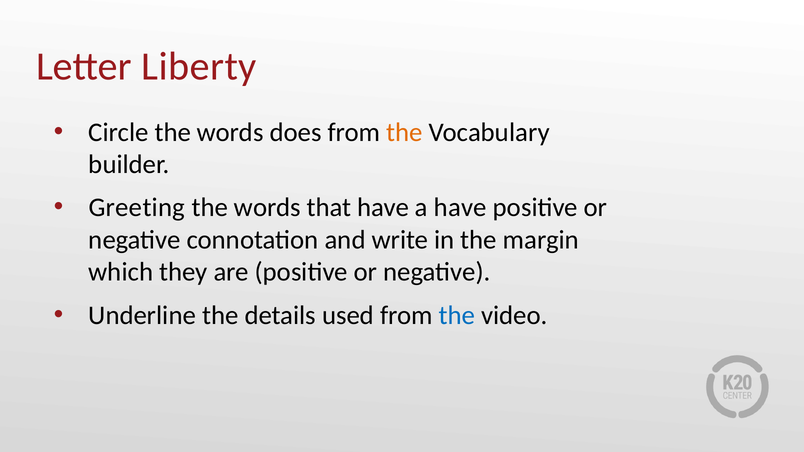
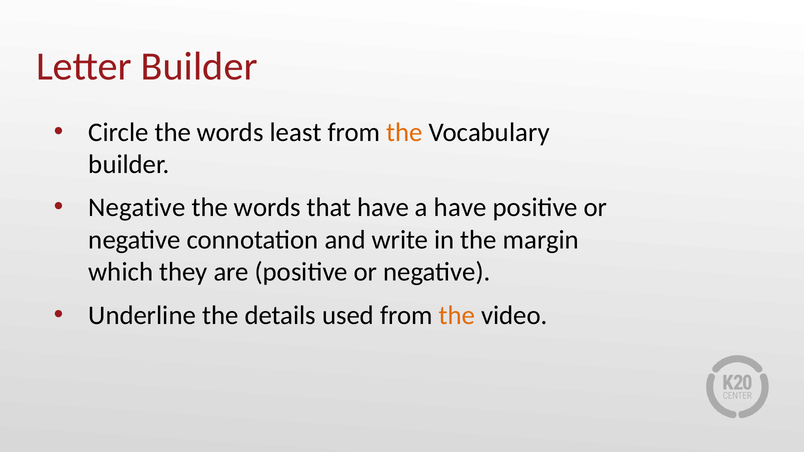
Letter Liberty: Liberty -> Builder
does: does -> least
Greeting at (137, 208): Greeting -> Negative
the at (457, 315) colour: blue -> orange
